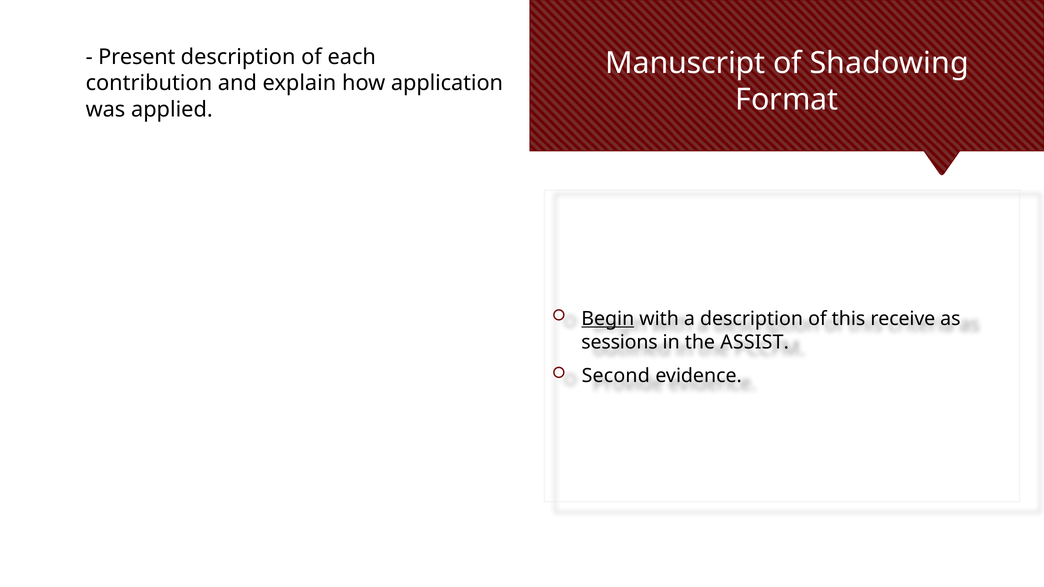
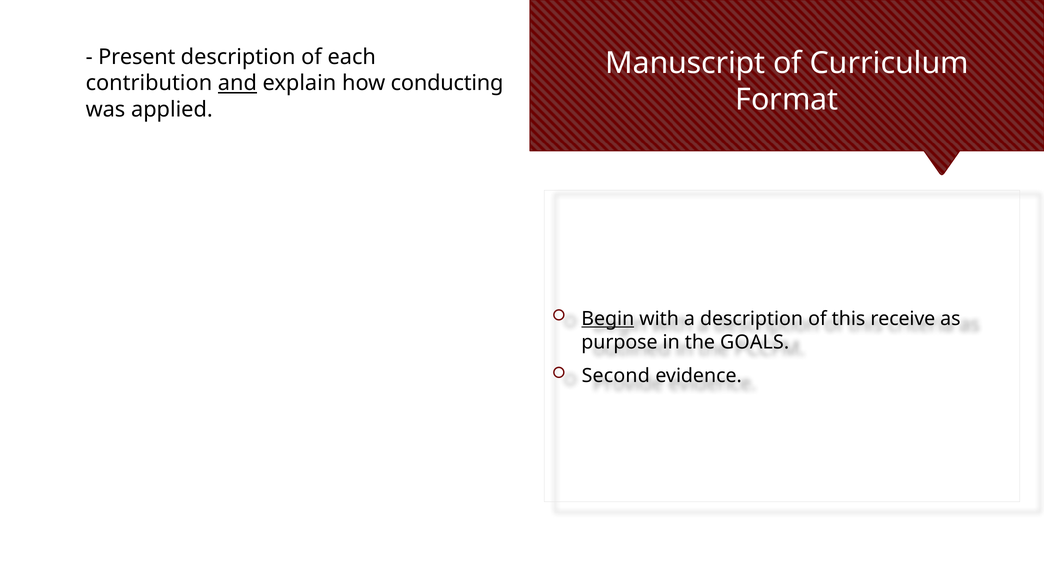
Shadowing: Shadowing -> Curriculum
and underline: none -> present
application: application -> conducting
sessions: sessions -> purpose
ASSIST: ASSIST -> GOALS
